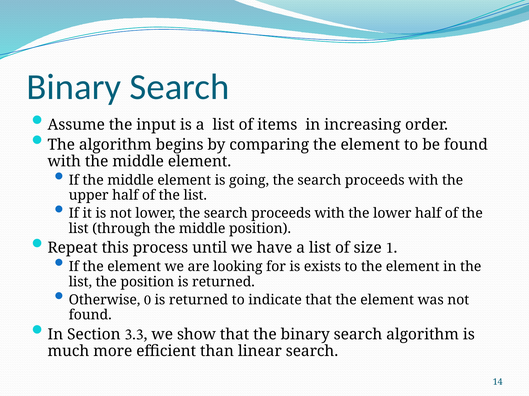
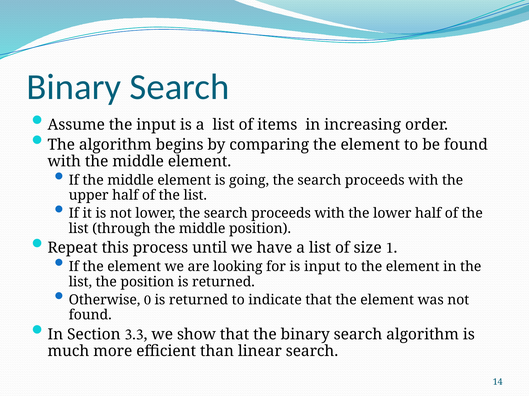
is exists: exists -> input
